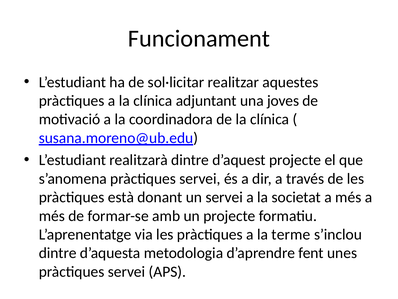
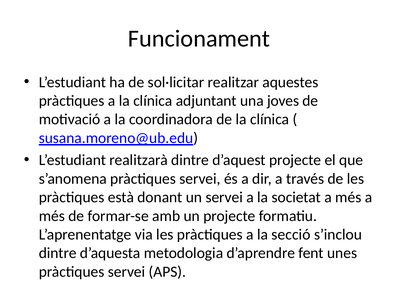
terme: terme -> secció
